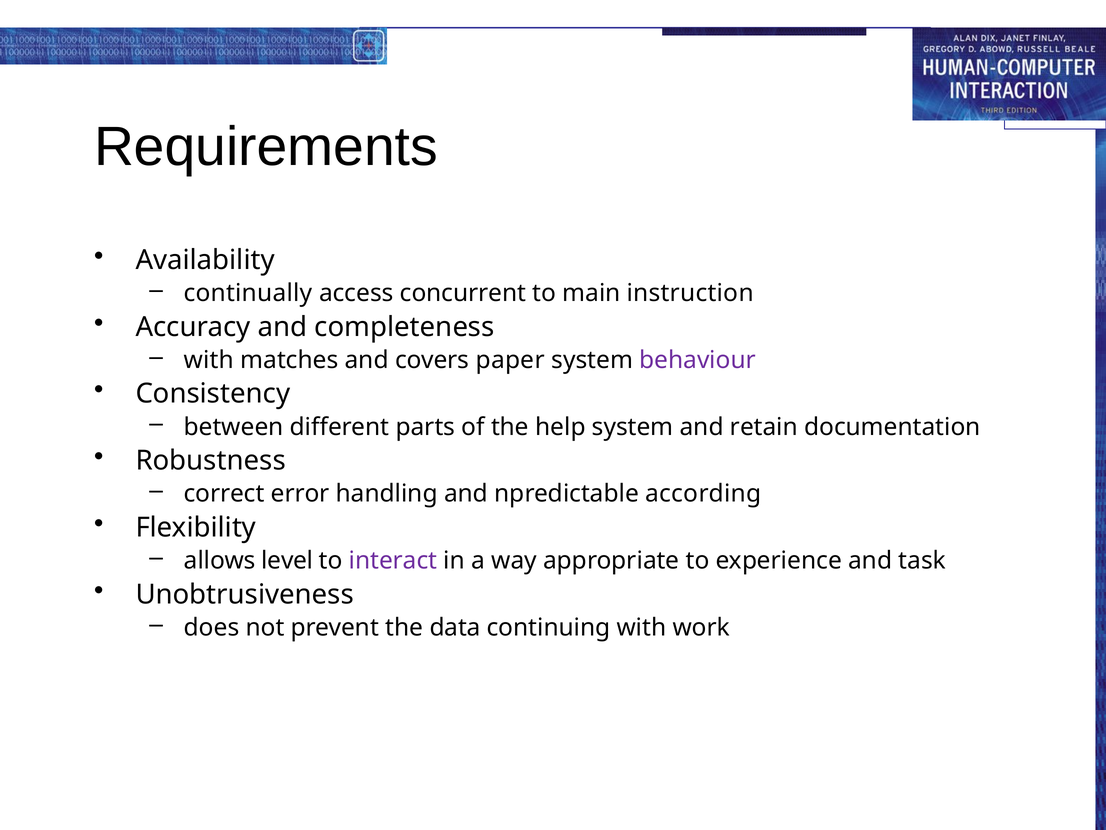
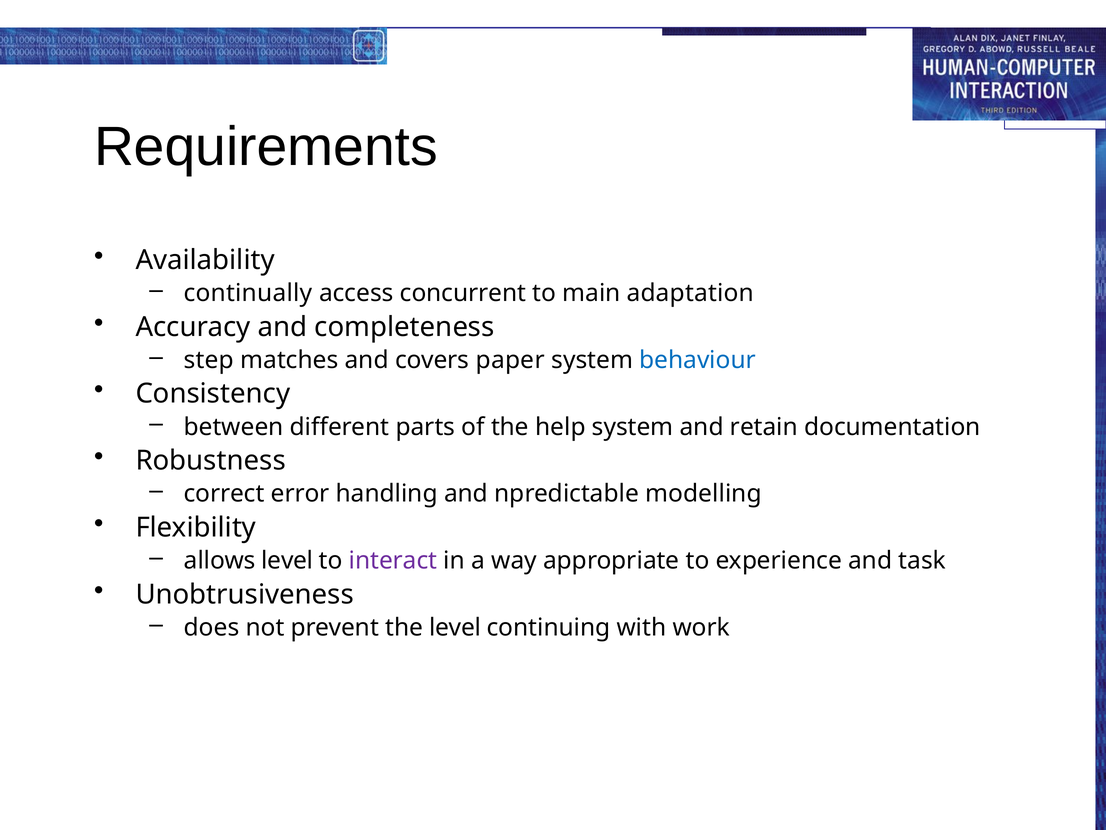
instruction: instruction -> adaptation
with at (209, 360): with -> step
behaviour colour: purple -> blue
according: according -> modelling
the data: data -> level
